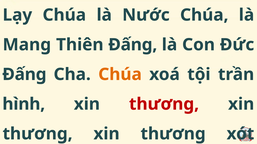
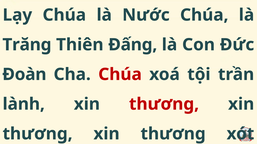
Mang: Mang -> Trăng
Đấng at (24, 75): Đấng -> Đoàn
Chúa at (120, 75) colour: orange -> red
hình: hình -> lành
